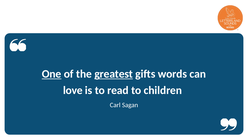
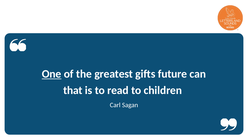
greatest underline: present -> none
words: words -> future
love: love -> that
